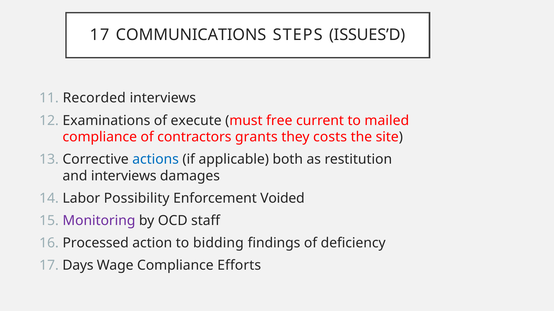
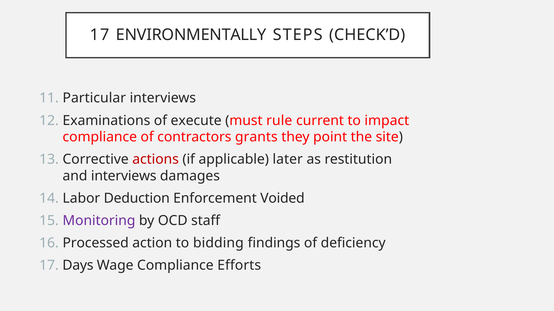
COMMUNICATIONS: COMMUNICATIONS -> ENVIRONMENTALLY
ISSUES’D: ISSUES’D -> CHECK’D
Recorded: Recorded -> Particular
free: free -> rule
mailed: mailed -> impact
costs: costs -> point
actions colour: blue -> red
both: both -> later
Possibility: Possibility -> Deduction
